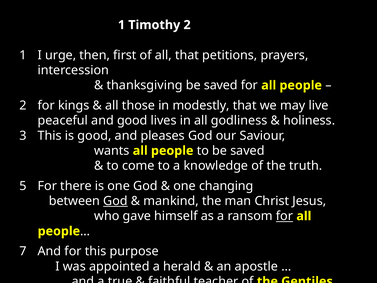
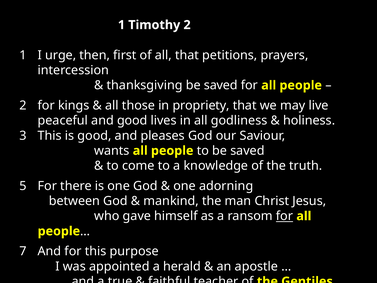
modestly: modestly -> propriety
changing: changing -> adorning
God at (115, 201) underline: present -> none
